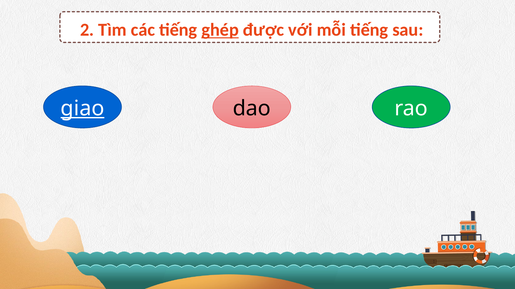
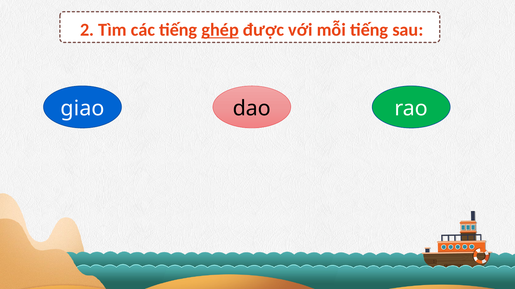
giao underline: present -> none
